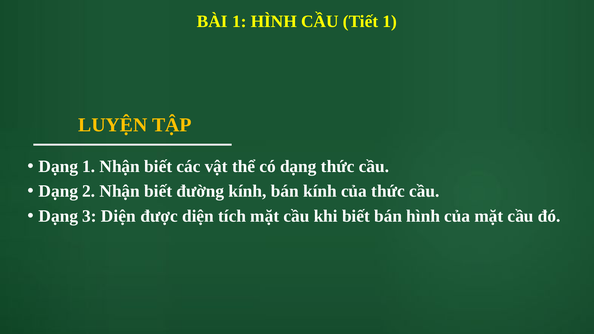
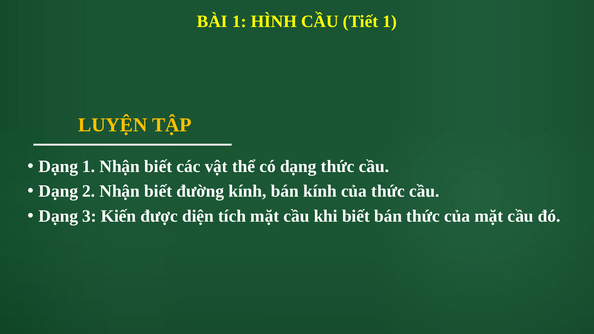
3 Diện: Diện -> Kiến
bán hình: hình -> thức
